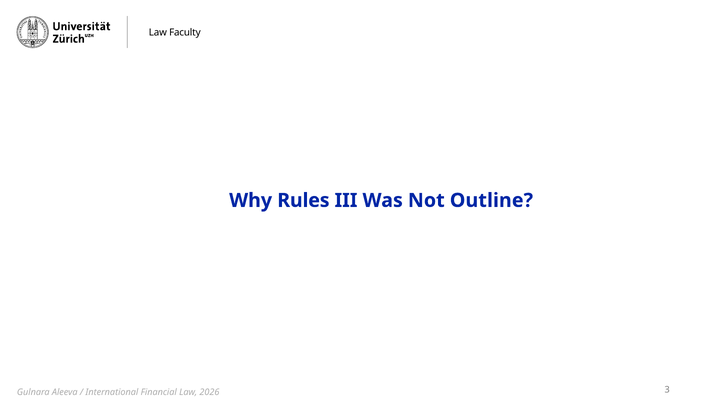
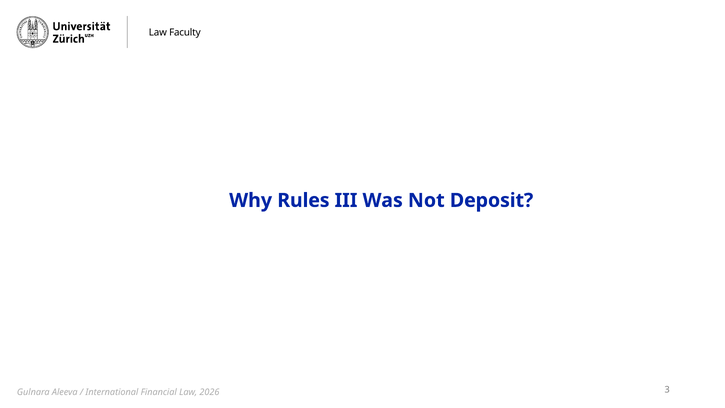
Outline: Outline -> Deposit
